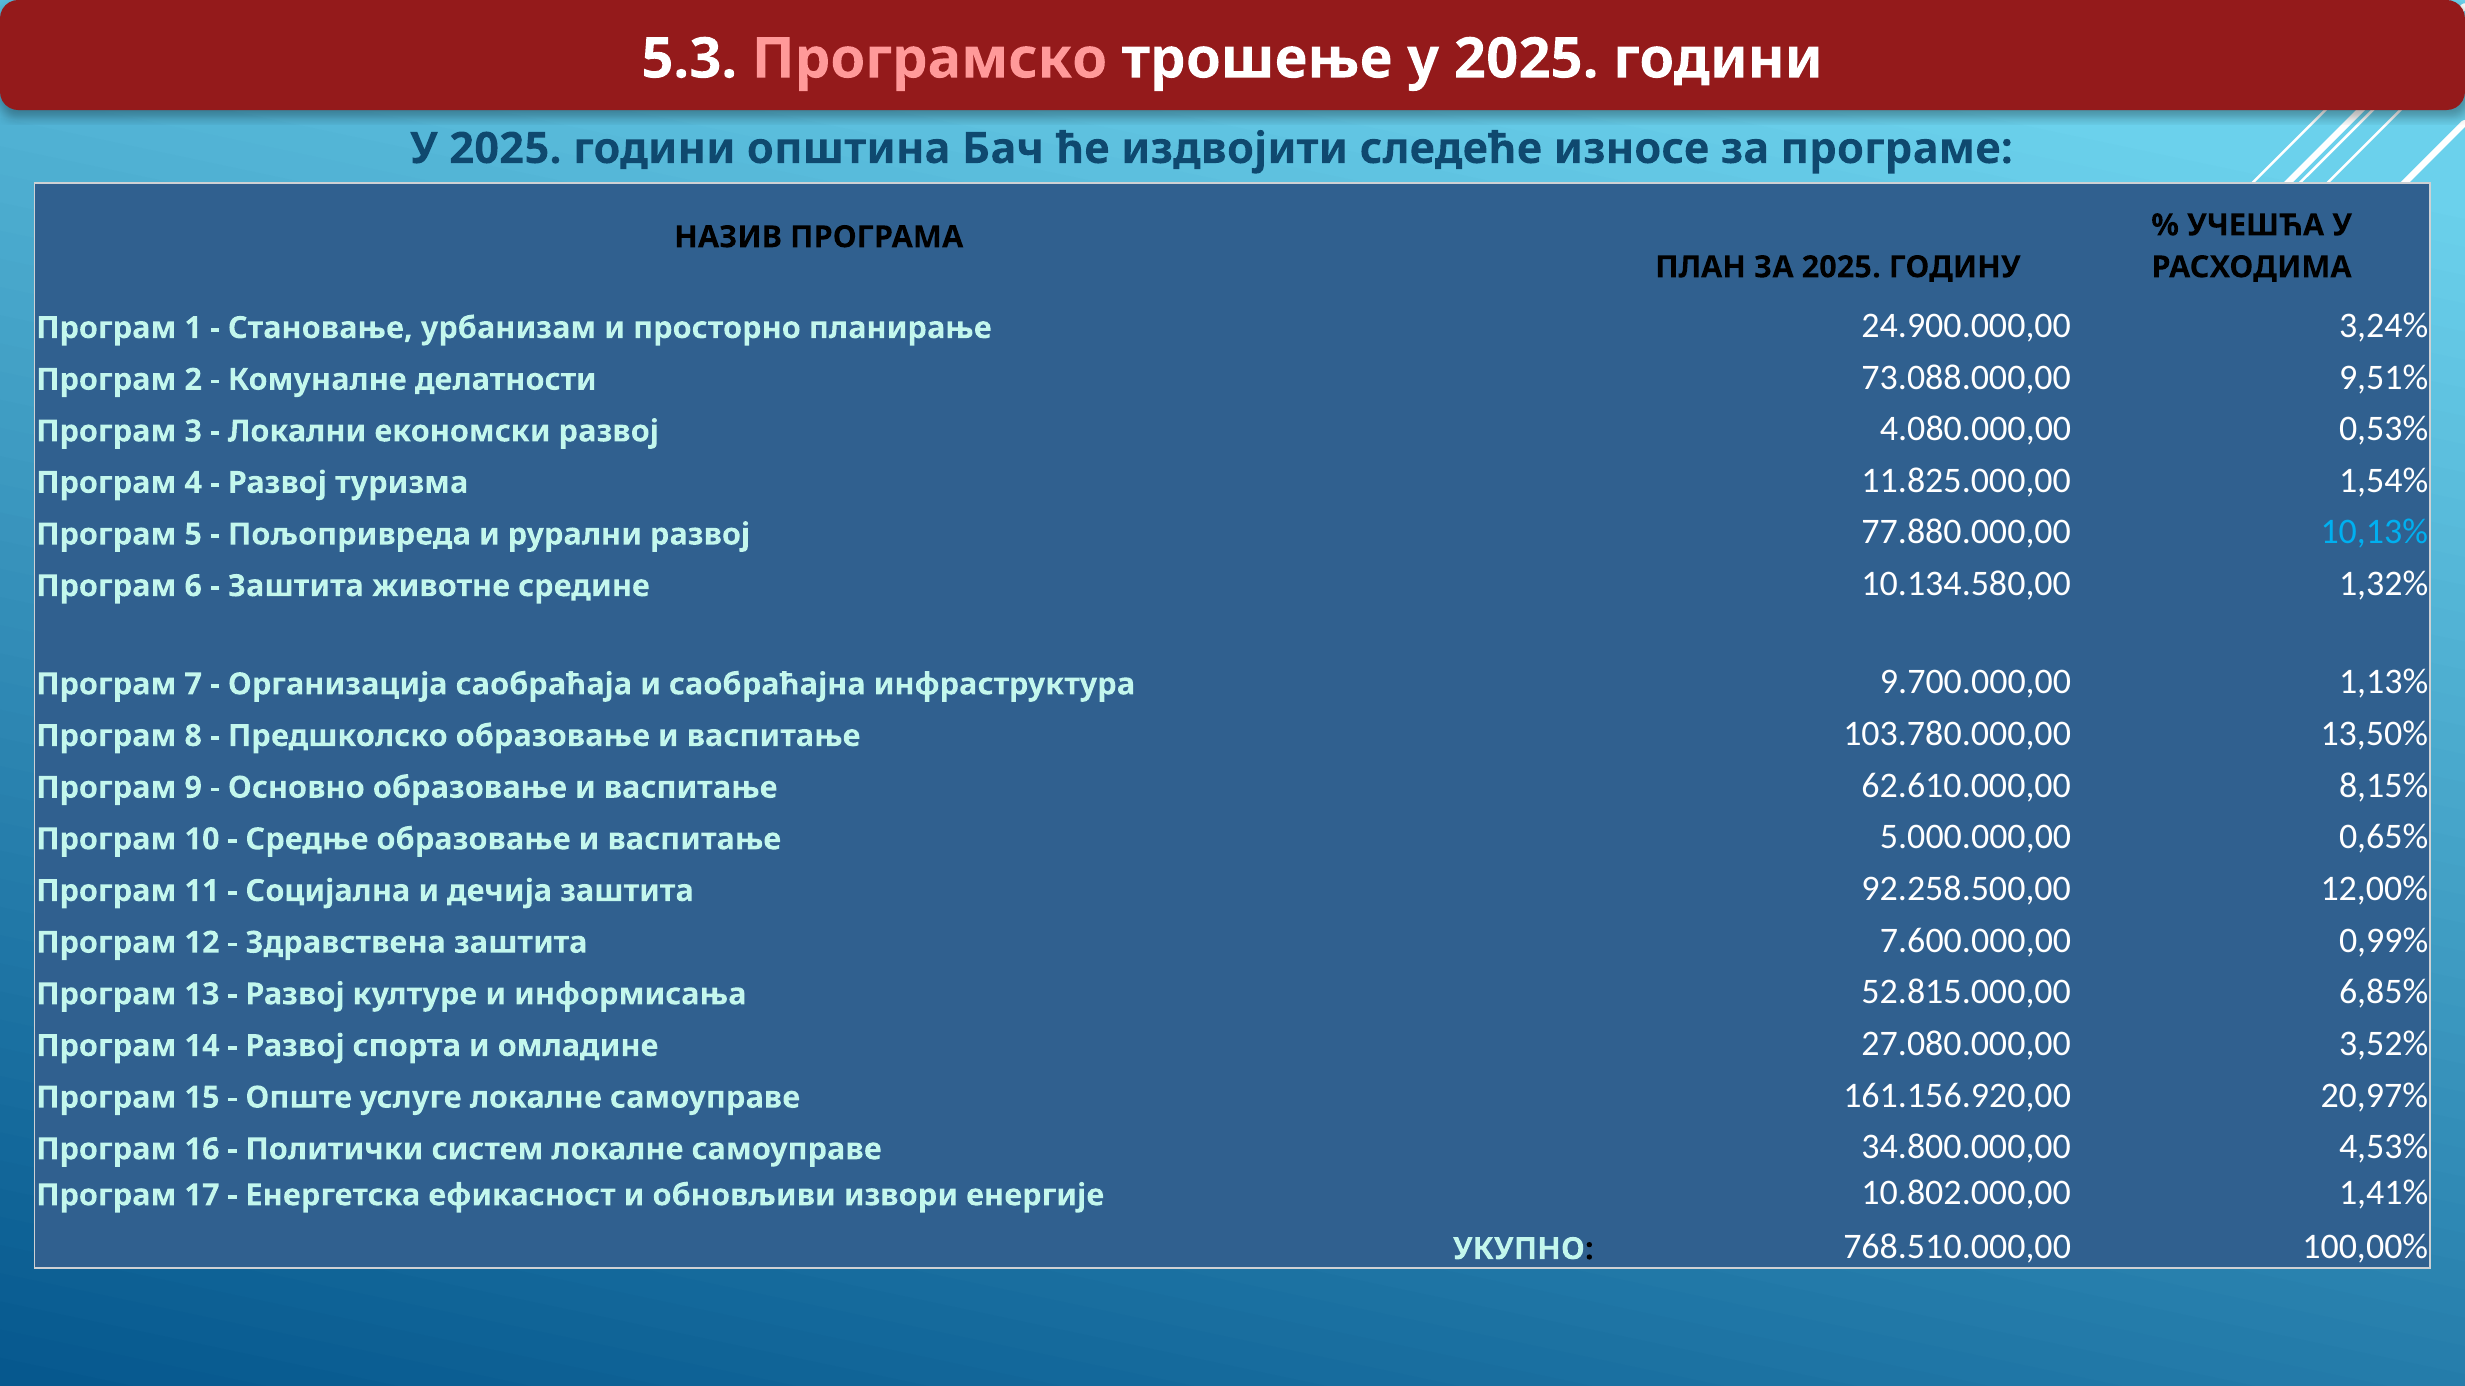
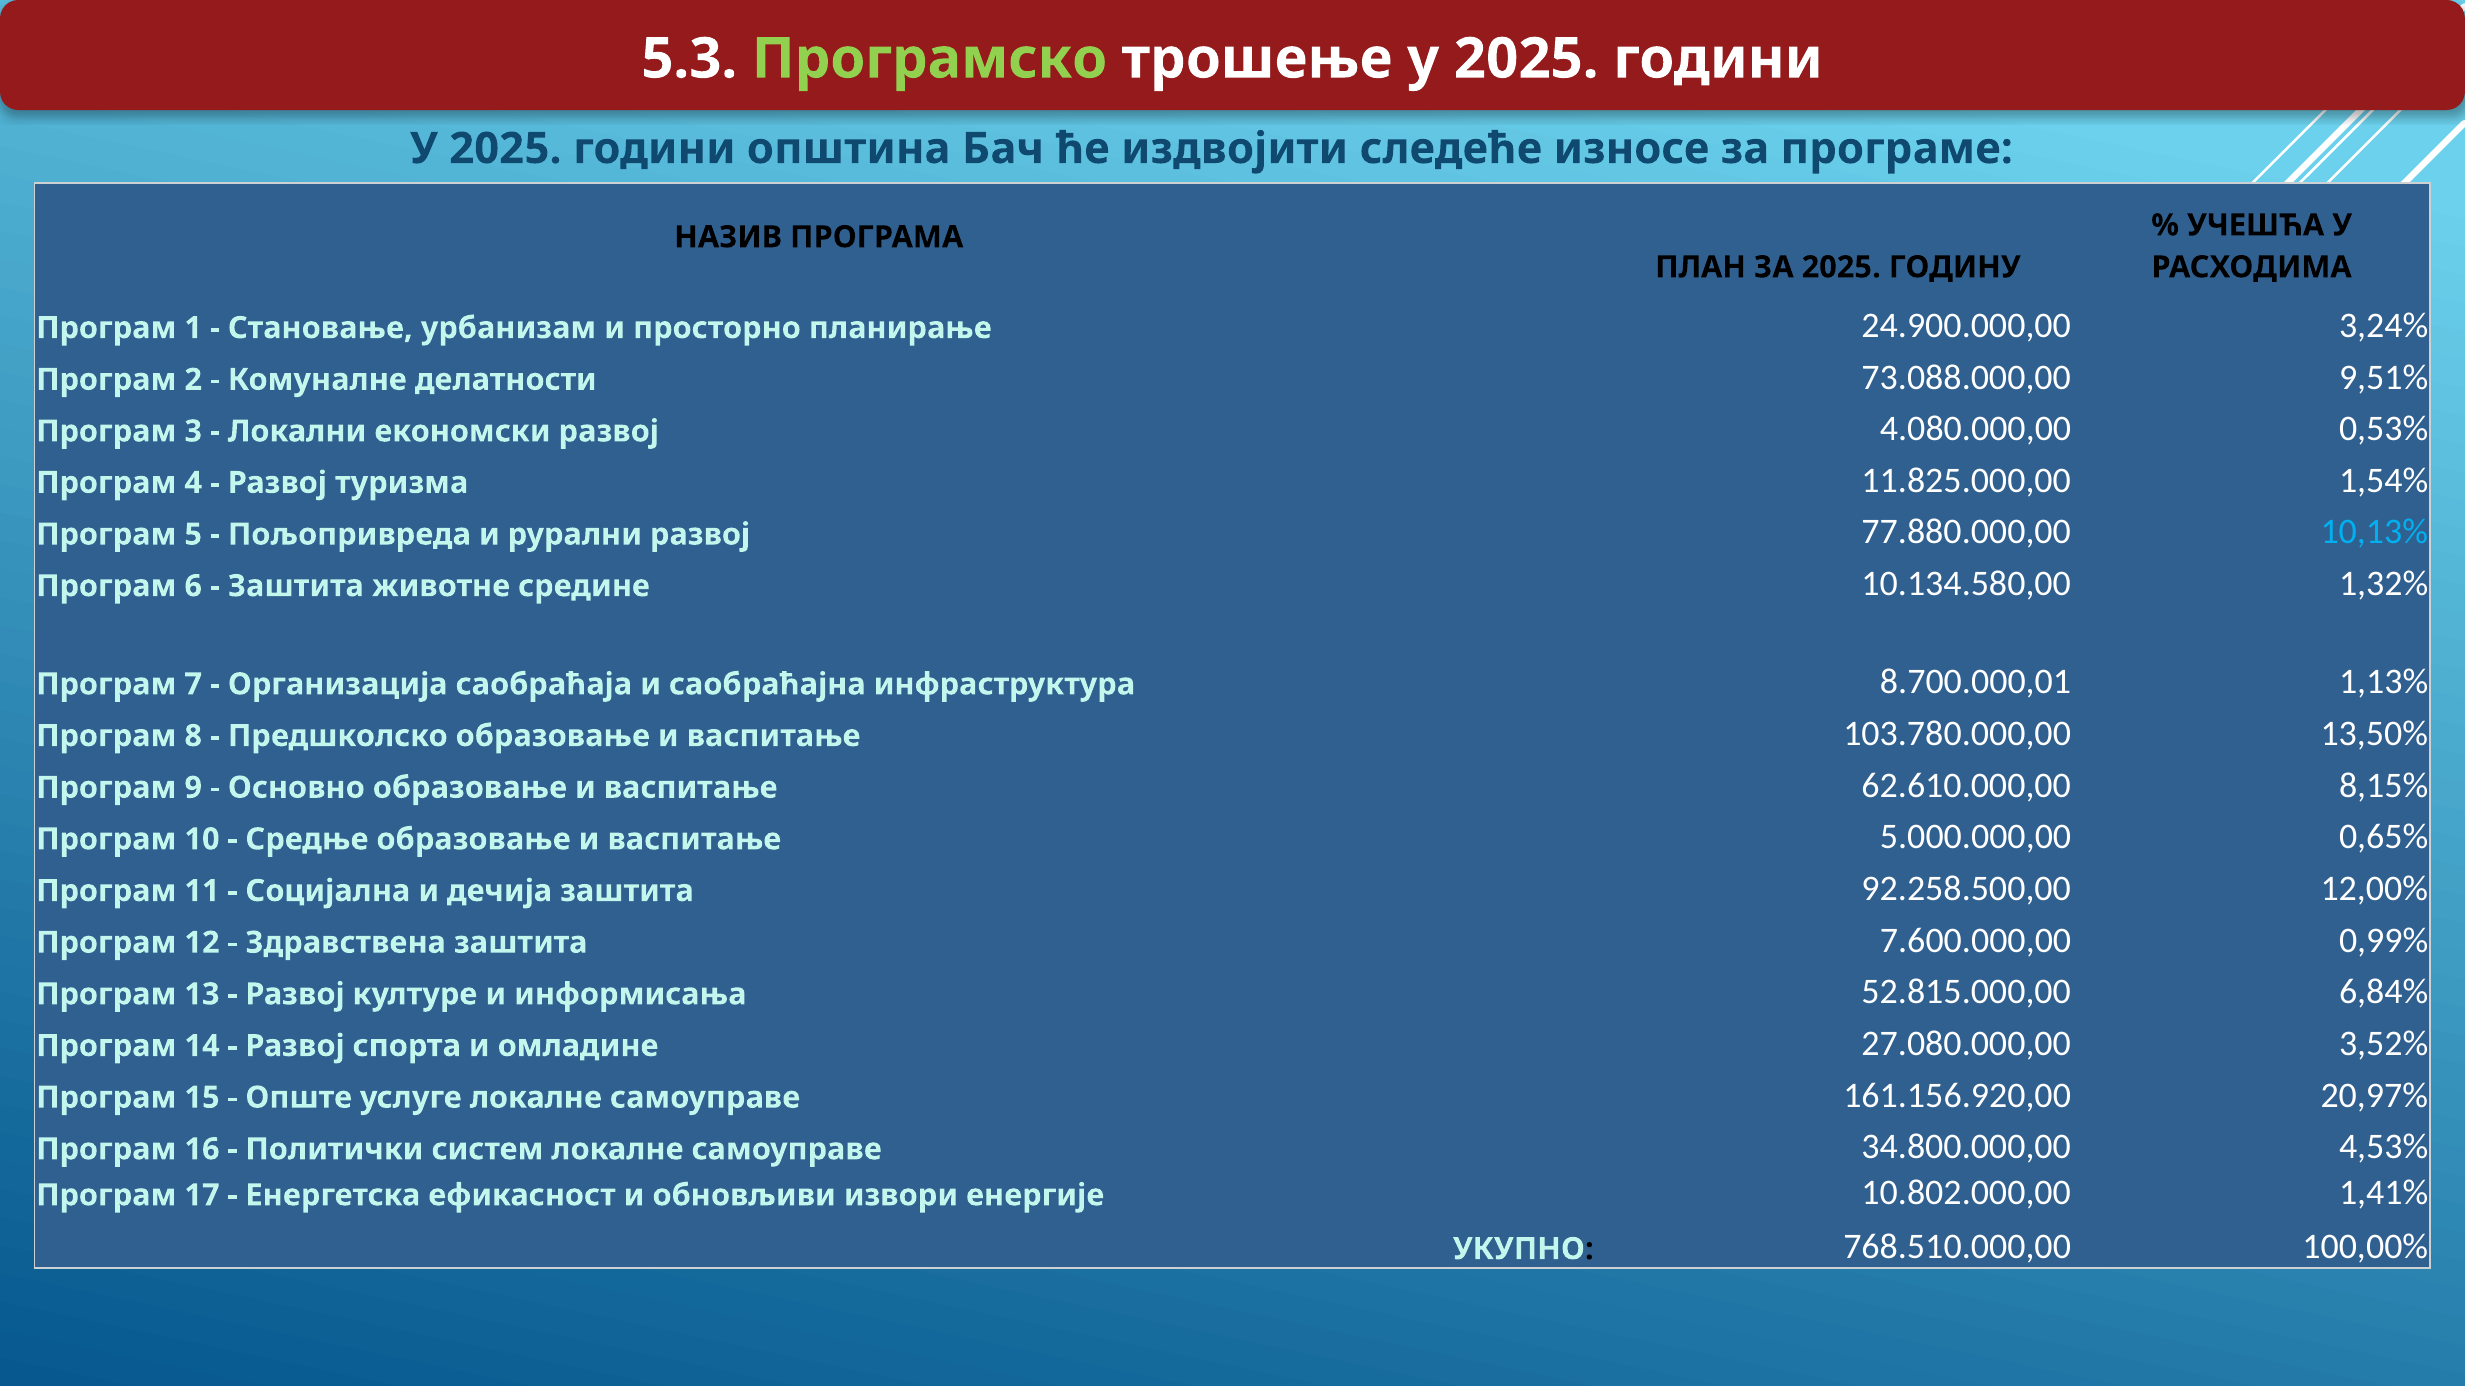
Програмско colour: pink -> light green
9.700.000,00: 9.700.000,00 -> 8.700.000,01
6,85%: 6,85% -> 6,84%
